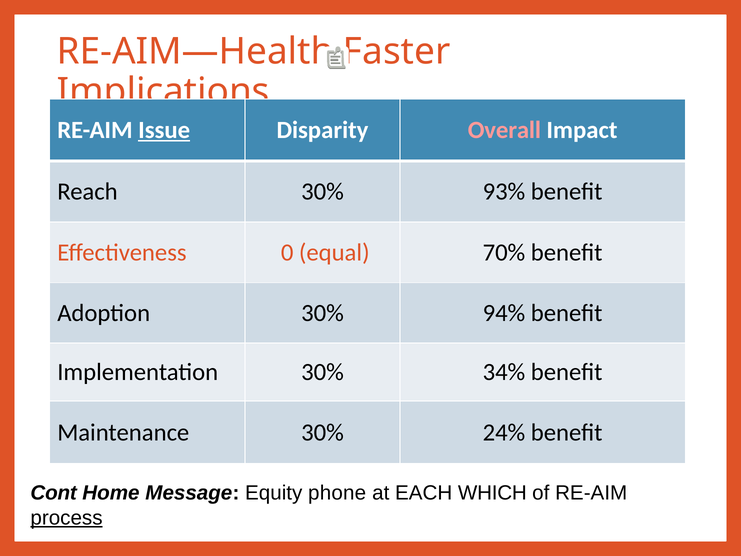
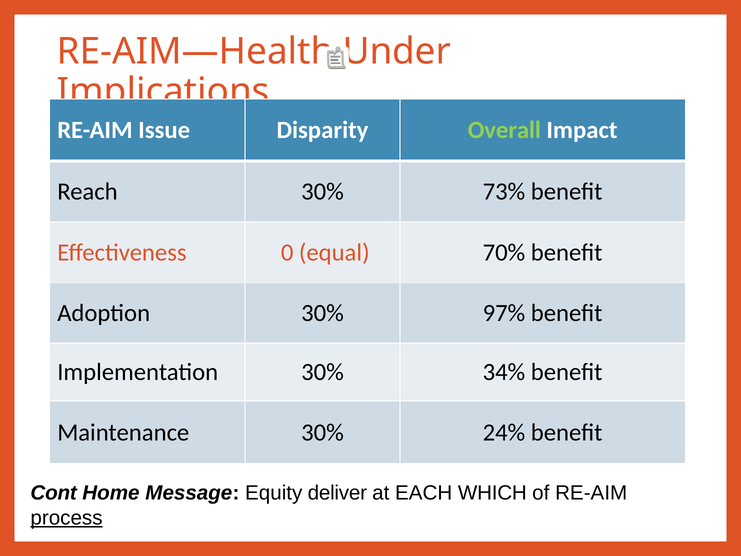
Faster: Faster -> Under
Issue underline: present -> none
Overall colour: pink -> light green
93%: 93% -> 73%
94%: 94% -> 97%
phone: phone -> deliver
